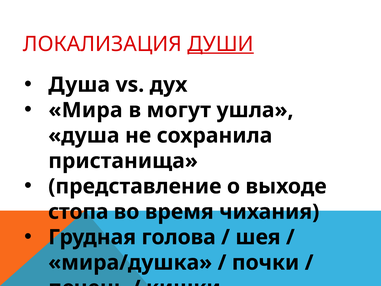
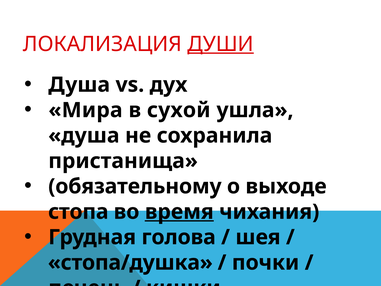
могут: могут -> сухой
представление: представление -> обязательному
время underline: none -> present
мира/душка: мира/душка -> стопа/душка
